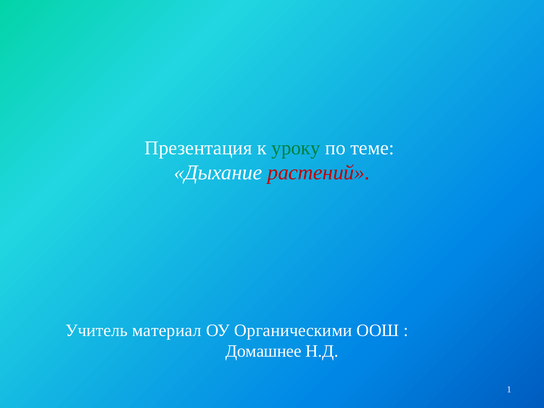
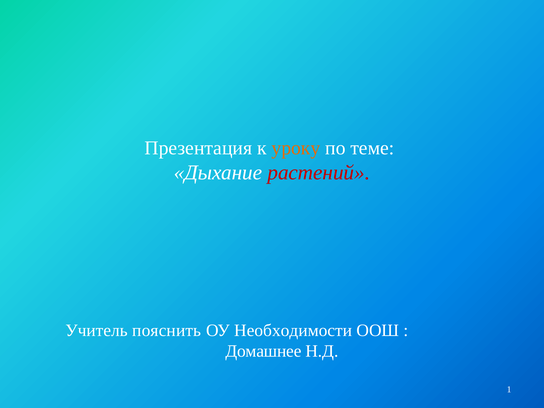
уроку colour: green -> orange
материал: материал -> пояснить
Органическими: Органическими -> Необходимости
